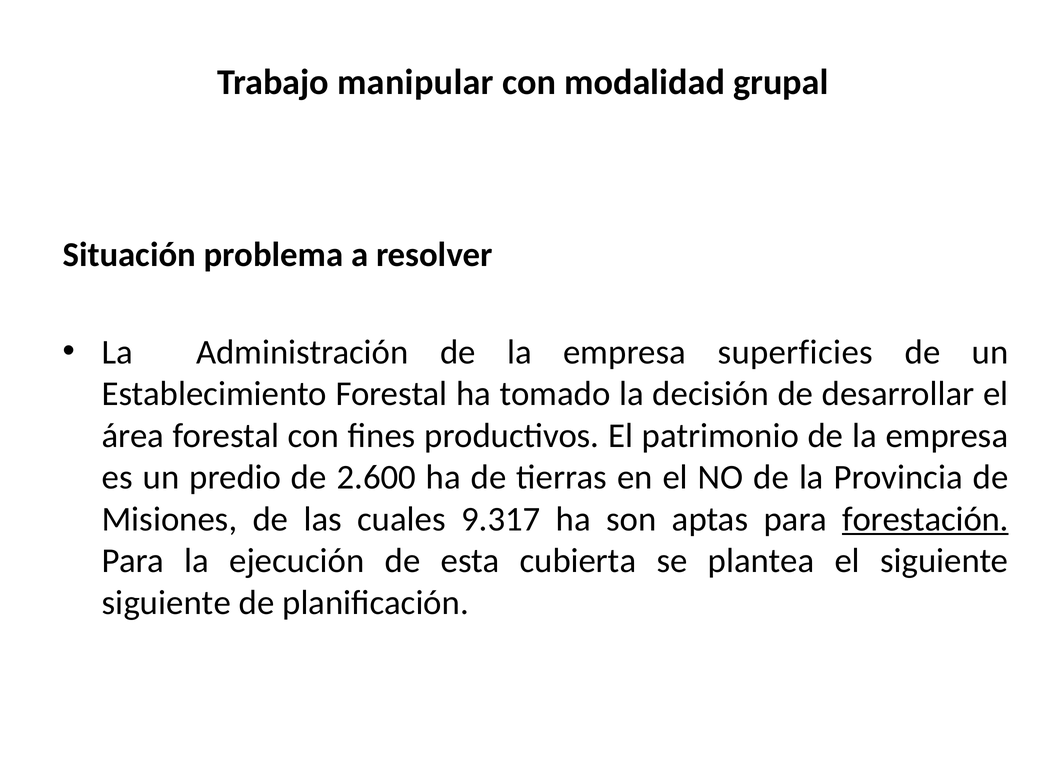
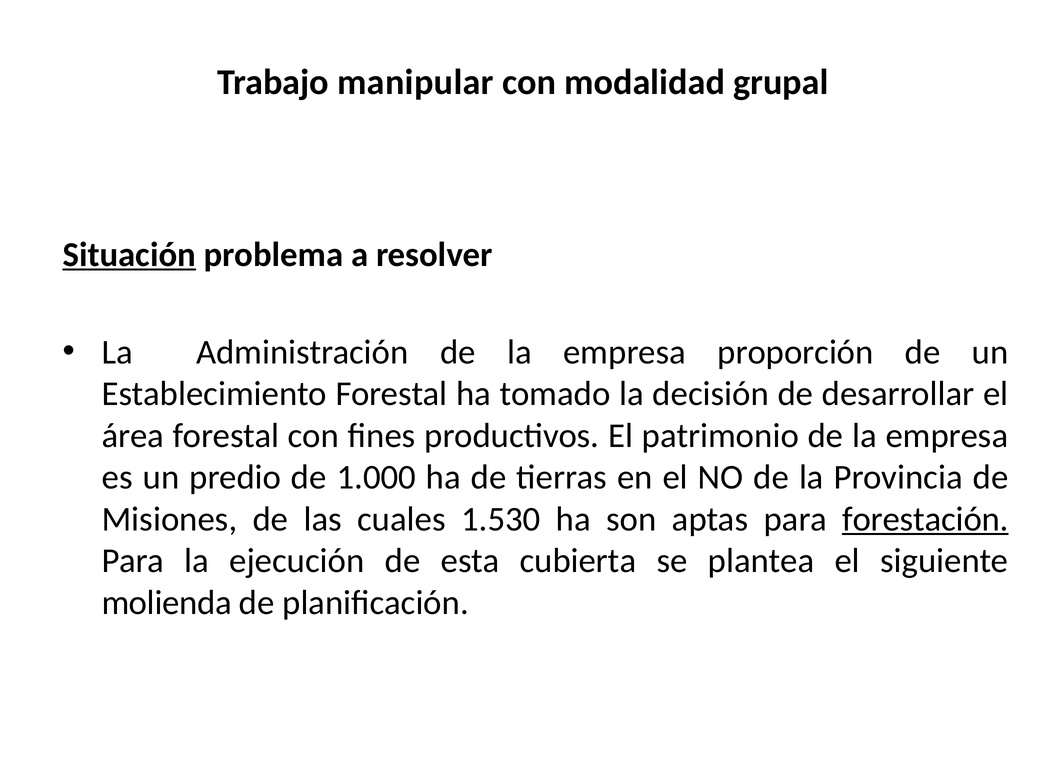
Situación underline: none -> present
superficies: superficies -> proporción
2.600: 2.600 -> 1.000
9.317: 9.317 -> 1.530
siguiente at (166, 603): siguiente -> molienda
